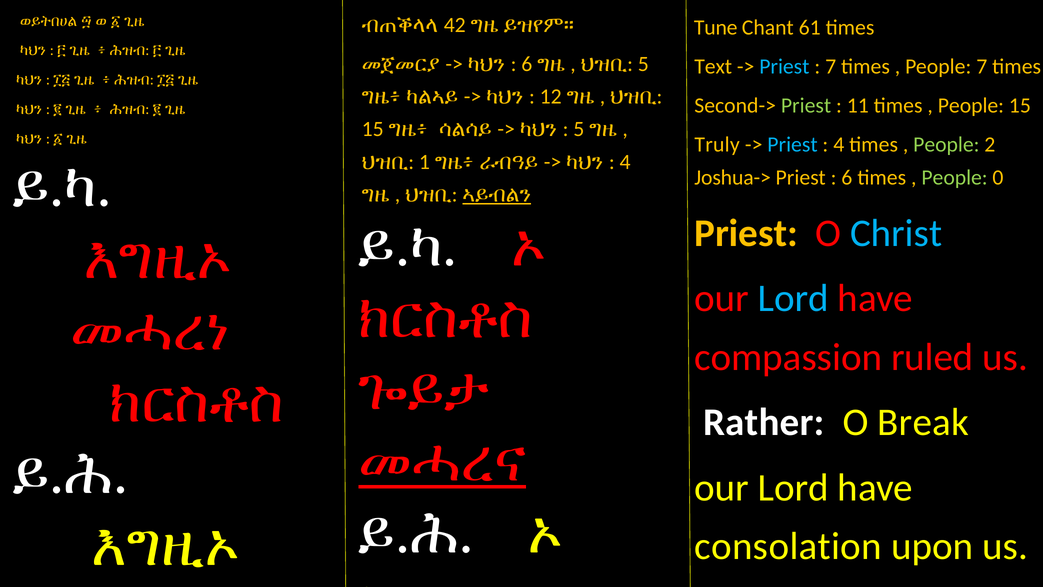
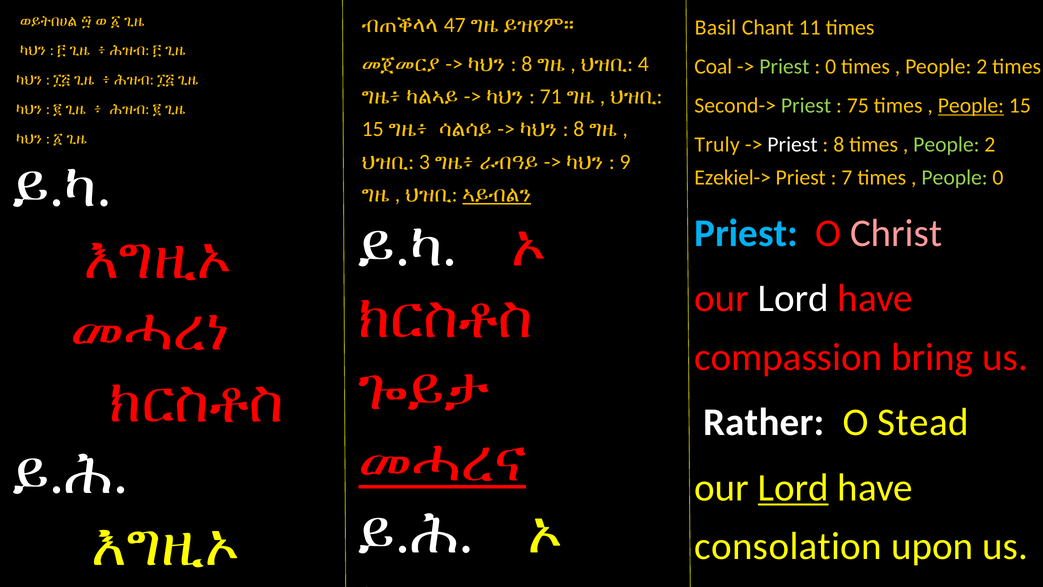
42: 42 -> 47
Tune: Tune -> Basil
61: 61 -> 11
6 at (527, 64): 6 -> 8
ህዝቢ 5: 5 -> 4
Text: Text -> Coal
Priest at (784, 66) colour: light blue -> light green
7 at (831, 66): 7 -> 0
7 at (982, 66): 7 -> 2
12: 12 -> 71
11: 11 -> 75
People at (971, 106) underline: none -> present
5 at (579, 129): 5 -> 8
Priest at (793, 145) colour: light blue -> white
4 at (839, 145): 4 -> 8
1: 1 -> 3
4 at (625, 162): 4 -> 9
Joshua->: Joshua-> -> Ezekiel->
6 at (847, 177): 6 -> 7
Priest at (746, 233) colour: yellow -> light blue
Christ colour: light blue -> pink
Lord at (793, 298) colour: light blue -> white
ruled: ruled -> bring
Break: Break -> Stead
Lord at (793, 487) underline: none -> present
